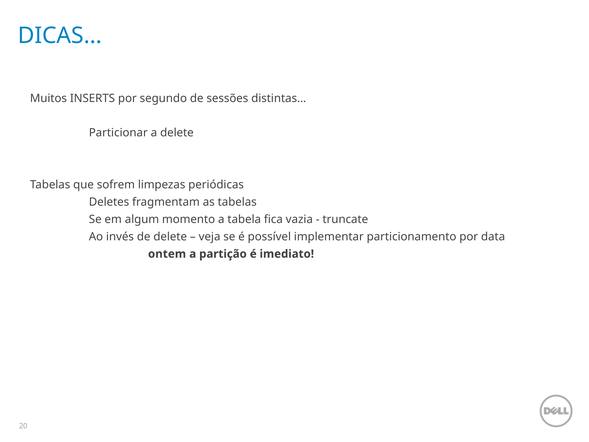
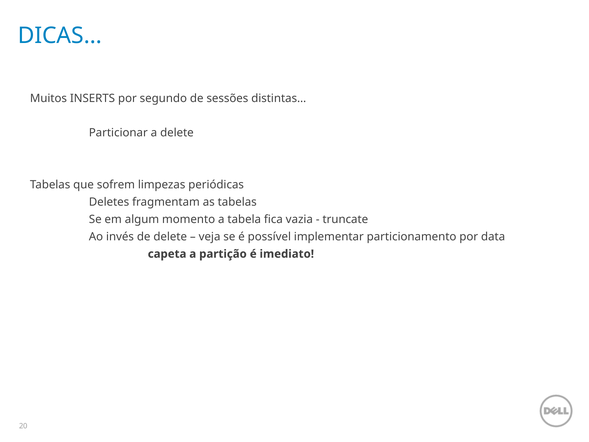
ontem: ontem -> capeta
